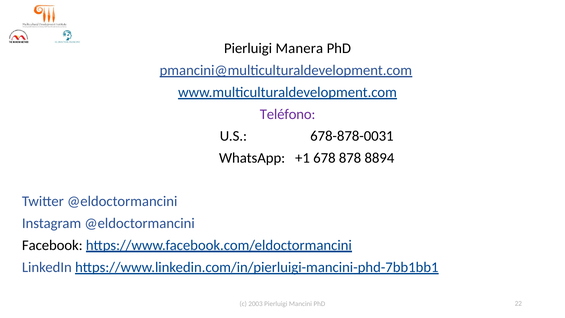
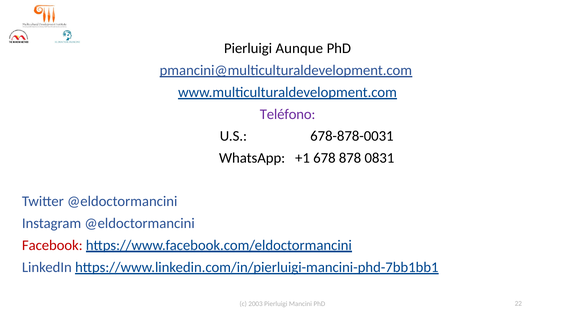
Manera: Manera -> Aunque
8894: 8894 -> 0831
Facebook colour: black -> red
